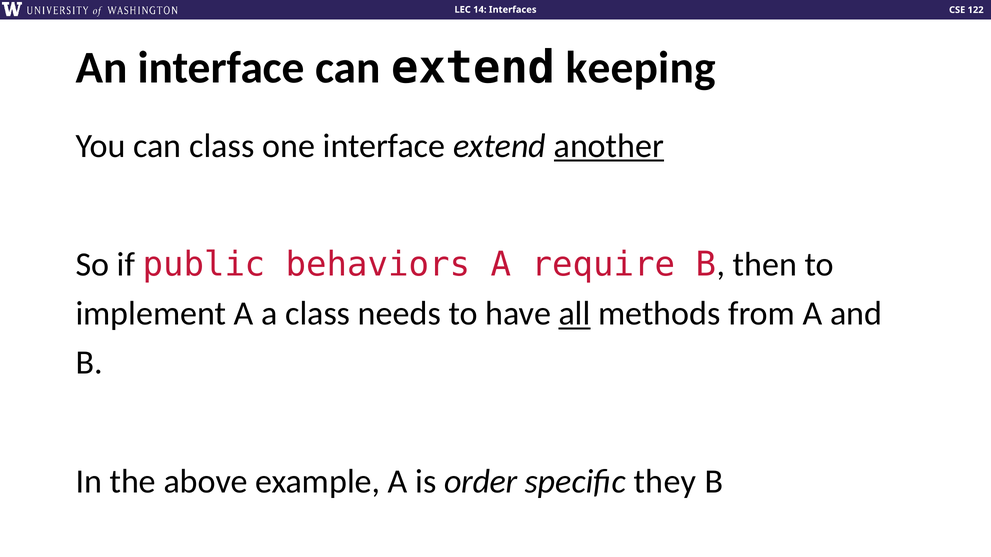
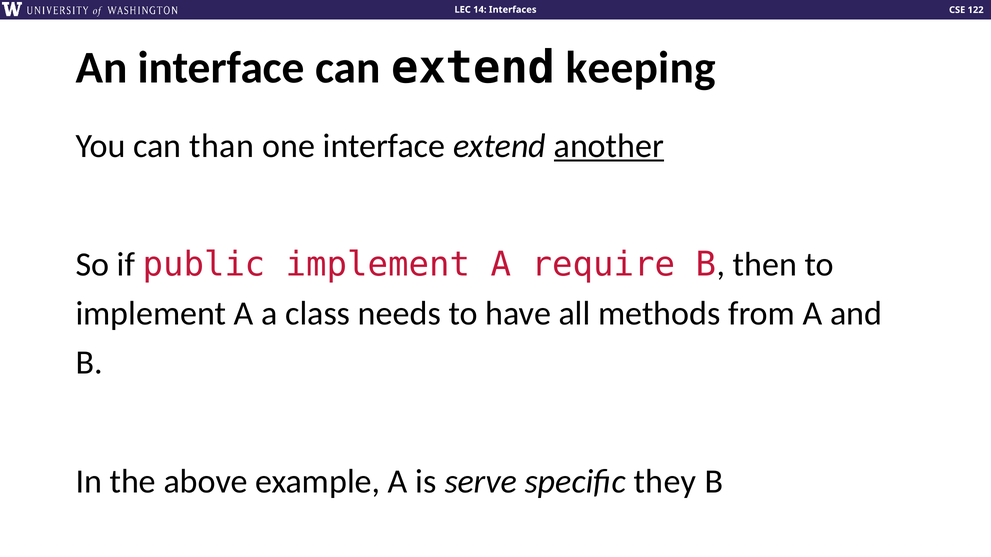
can class: class -> than
public behaviors: behaviors -> implement
all underline: present -> none
order: order -> serve
